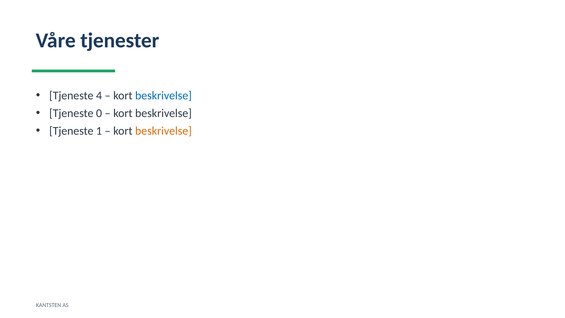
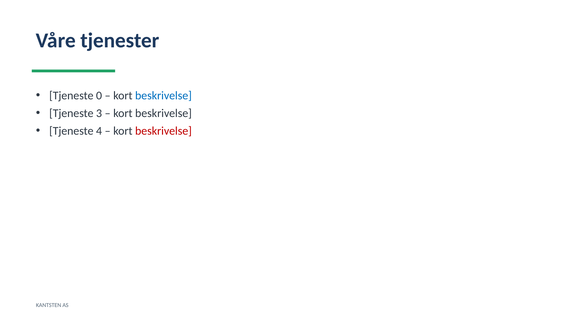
4: 4 -> 0
0: 0 -> 3
1: 1 -> 4
beskrivelse at (163, 131) colour: orange -> red
